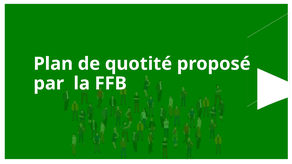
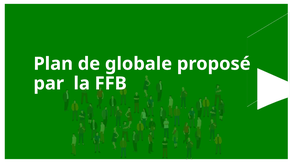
quotité: quotité -> globale
